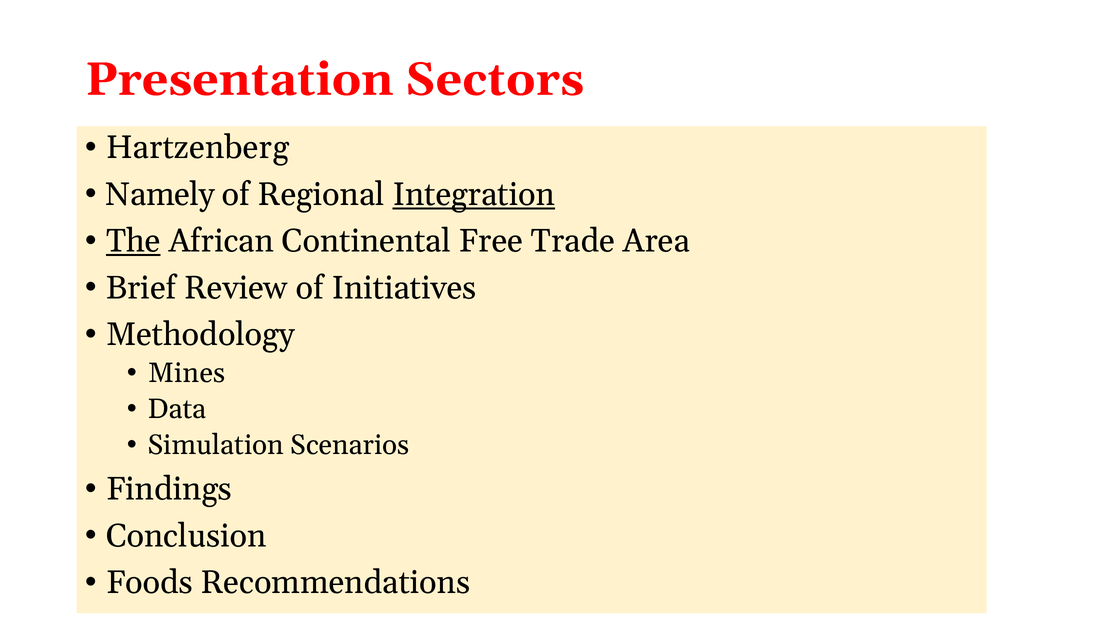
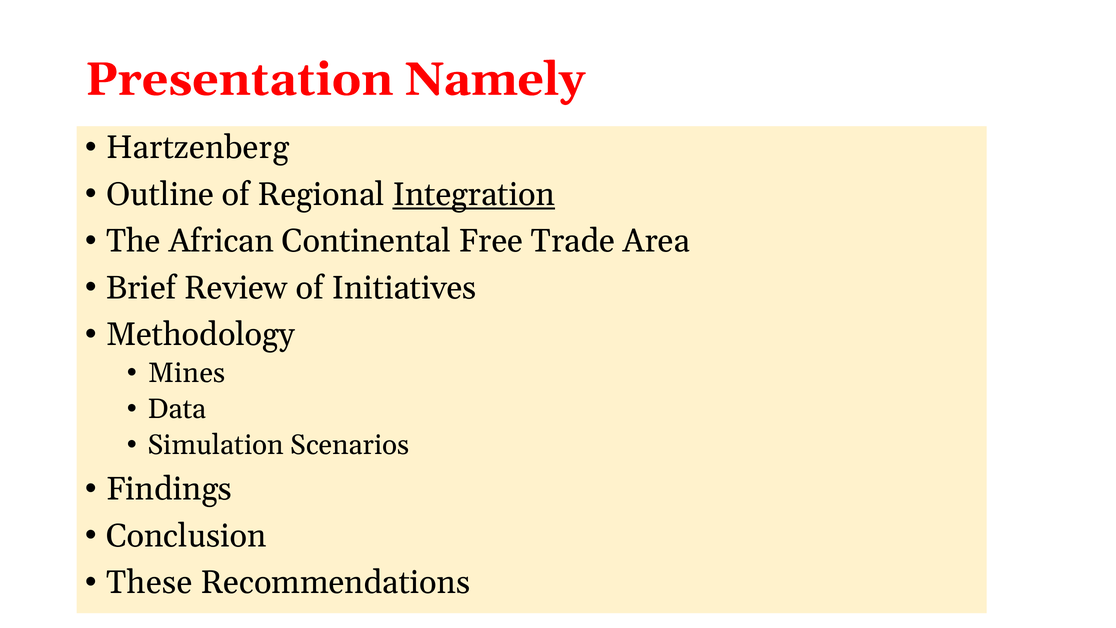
Sectors: Sectors -> Namely
Namely: Namely -> Outline
The underline: present -> none
Foods: Foods -> These
